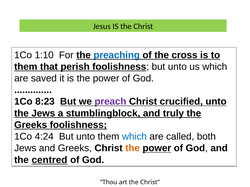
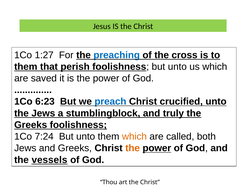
1:10: 1:10 -> 1:27
8:23: 8:23 -> 6:23
preach colour: purple -> blue
4:24: 4:24 -> 7:24
which at (134, 137) colour: blue -> orange
centred: centred -> vessels
